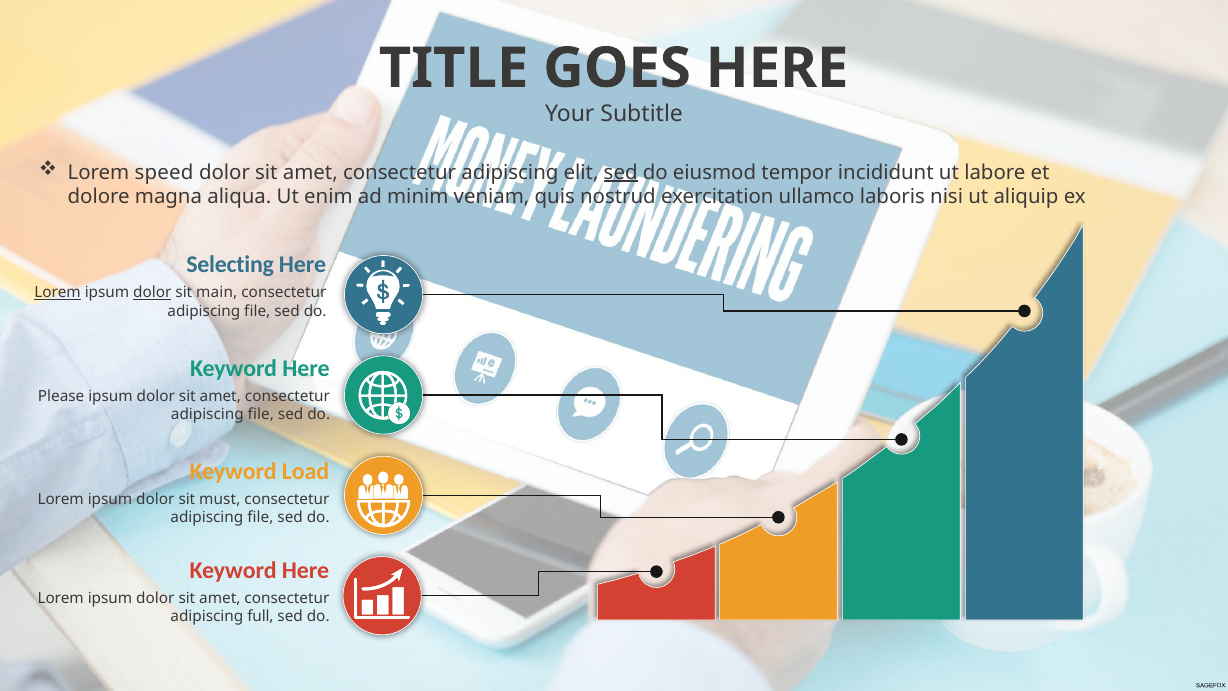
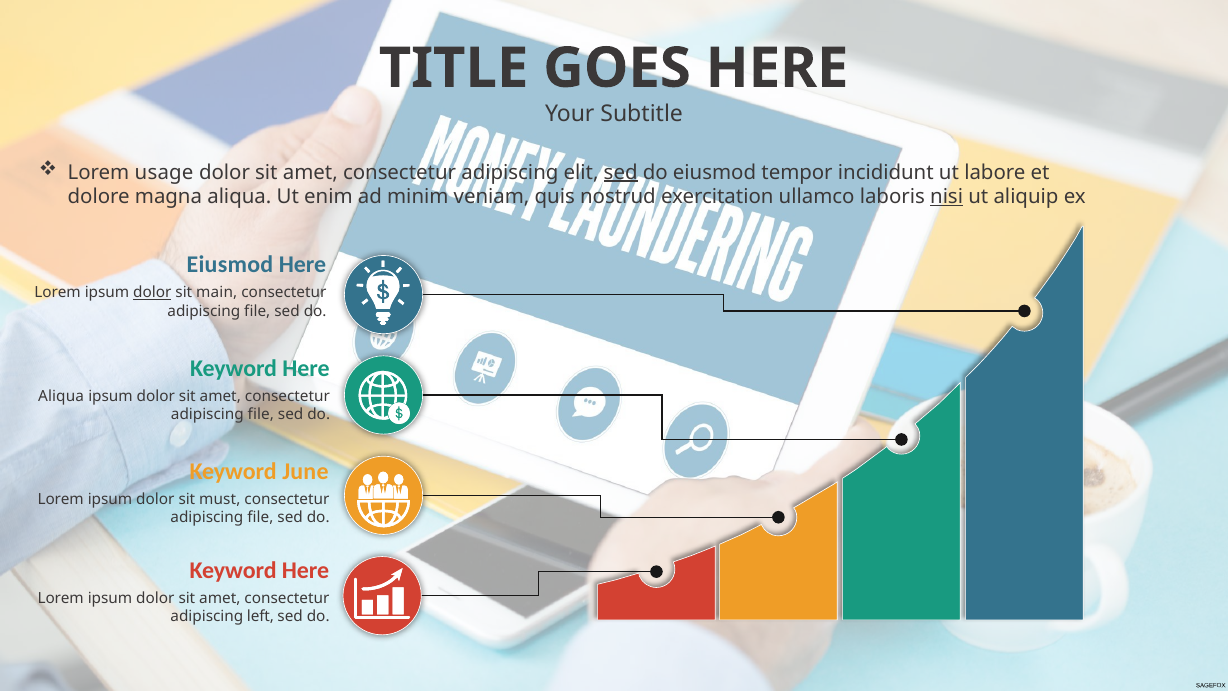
speed: speed -> usage
nisi underline: none -> present
Selecting at (230, 265): Selecting -> Eiusmod
Lorem at (58, 293) underline: present -> none
Please at (61, 396): Please -> Aliqua
Load: Load -> June
full: full -> left
